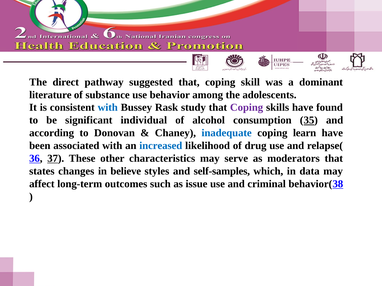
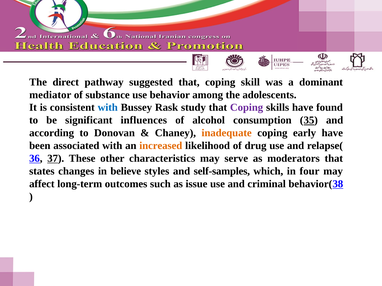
literature: literature -> mediator
individual: individual -> influences
inadequate colour: blue -> orange
learn: learn -> early
increased colour: blue -> orange
data: data -> four
